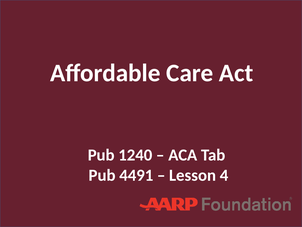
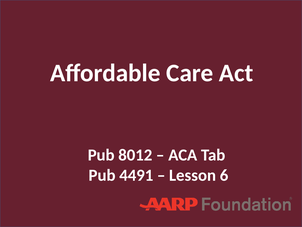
1240: 1240 -> 8012
4: 4 -> 6
